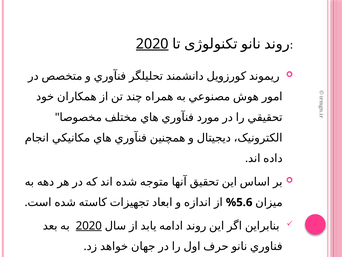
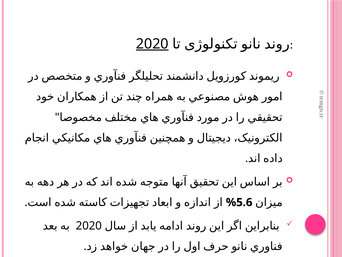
2020 at (89, 225) underline: present -> none
